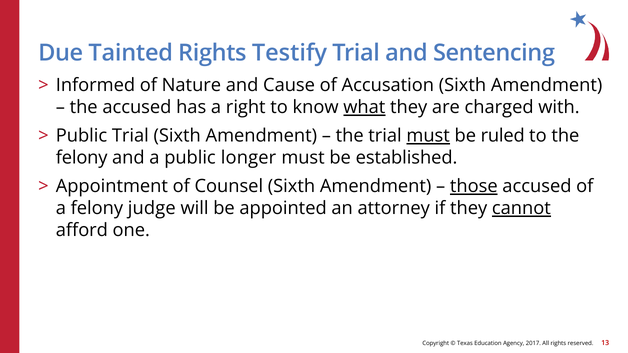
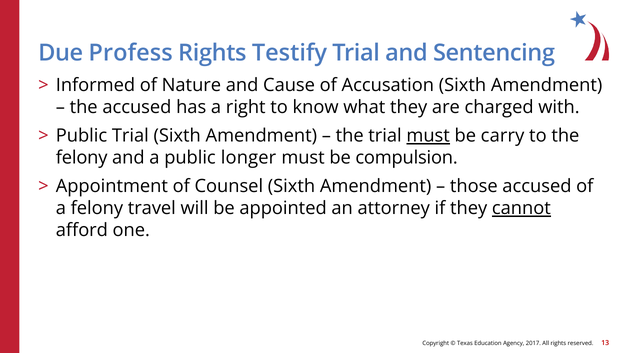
Tainted: Tainted -> Profess
what underline: present -> none
ruled: ruled -> carry
established: established -> compulsion
those underline: present -> none
judge: judge -> travel
